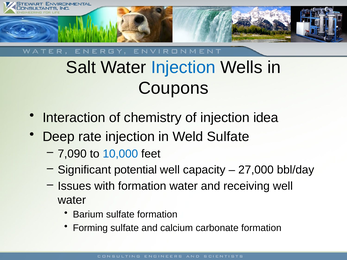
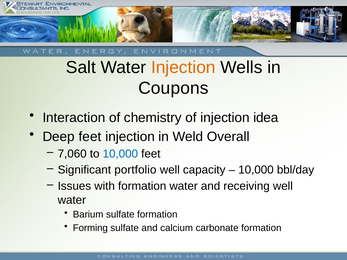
Injection at (183, 67) colour: blue -> orange
Deep rate: rate -> feet
Weld Sulfate: Sulfate -> Overall
7,090: 7,090 -> 7,060
potential: potential -> portfolio
27,000 at (256, 170): 27,000 -> 10,000
